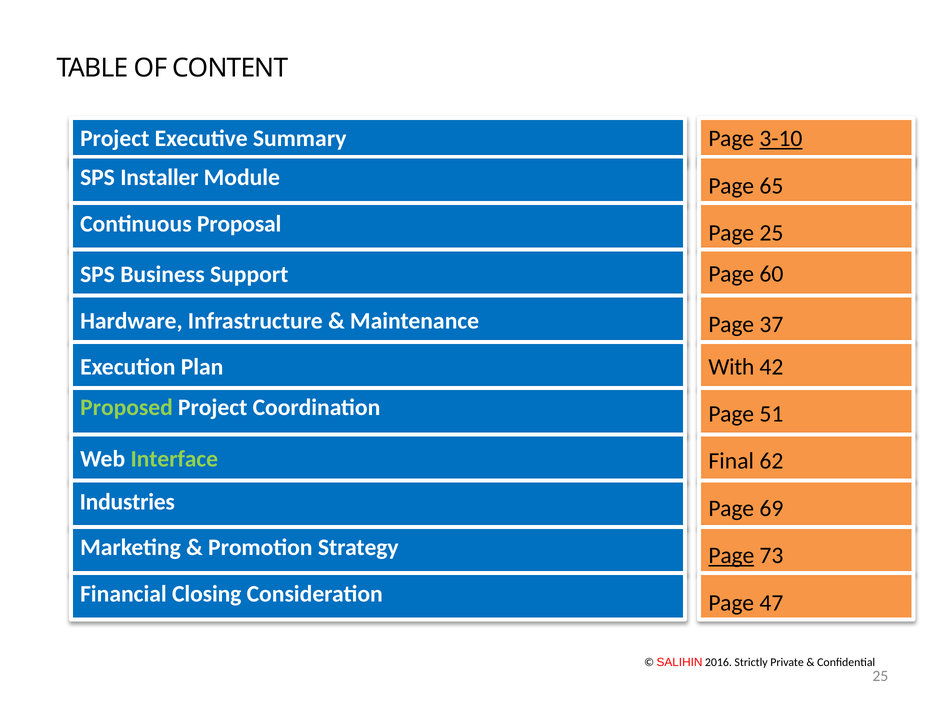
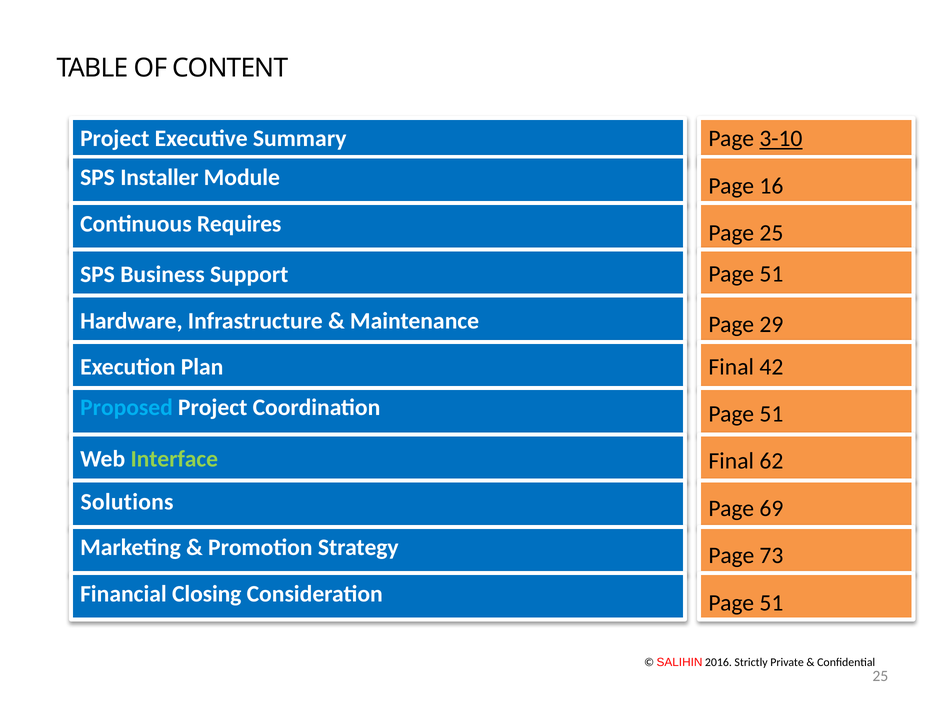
65: 65 -> 16
Proposal: Proposal -> Requires
60 at (771, 274): 60 -> 51
37: 37 -> 29
With at (731, 367): With -> Final
Proposed colour: light green -> light blue
Industries: Industries -> Solutions
Page at (731, 556) underline: present -> none
Consideration Page 47: 47 -> 51
